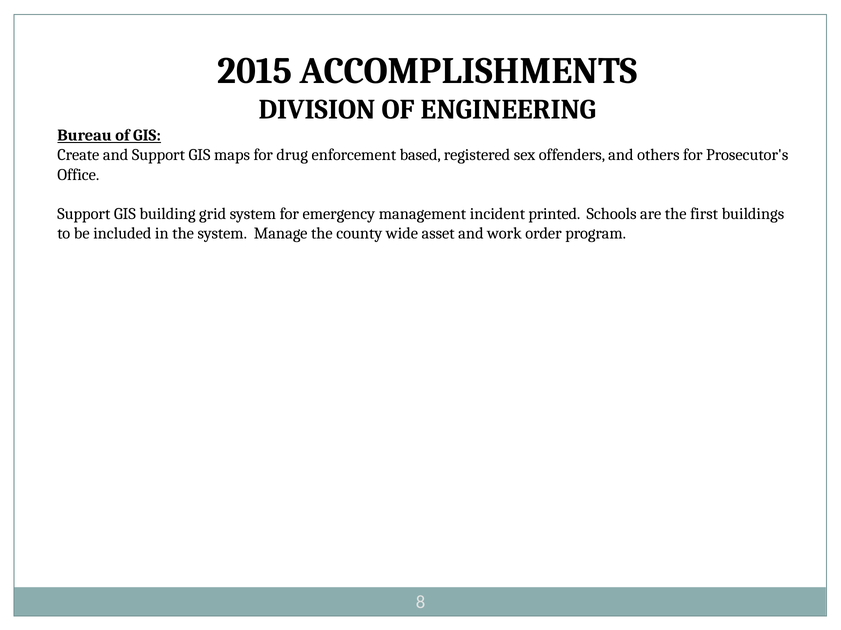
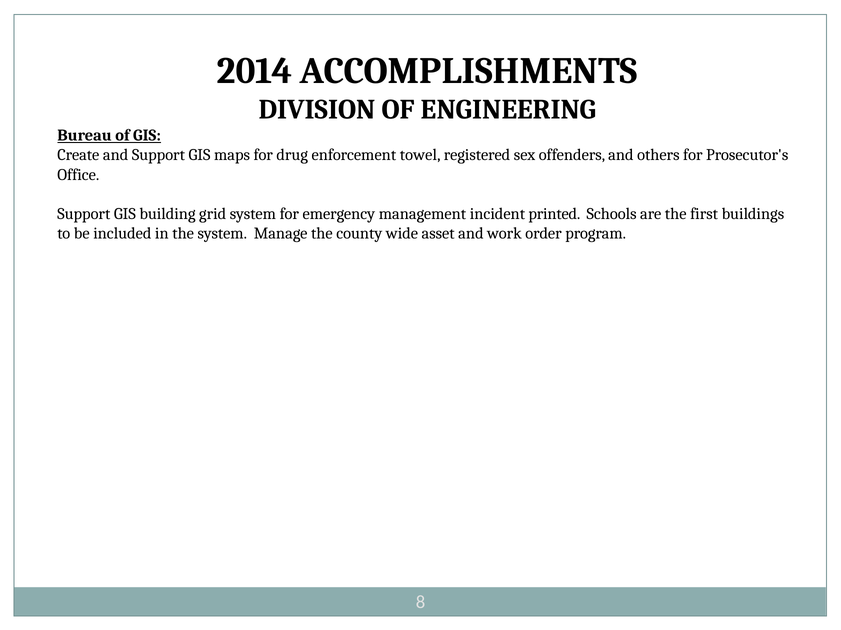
2015: 2015 -> 2014
based: based -> towel
